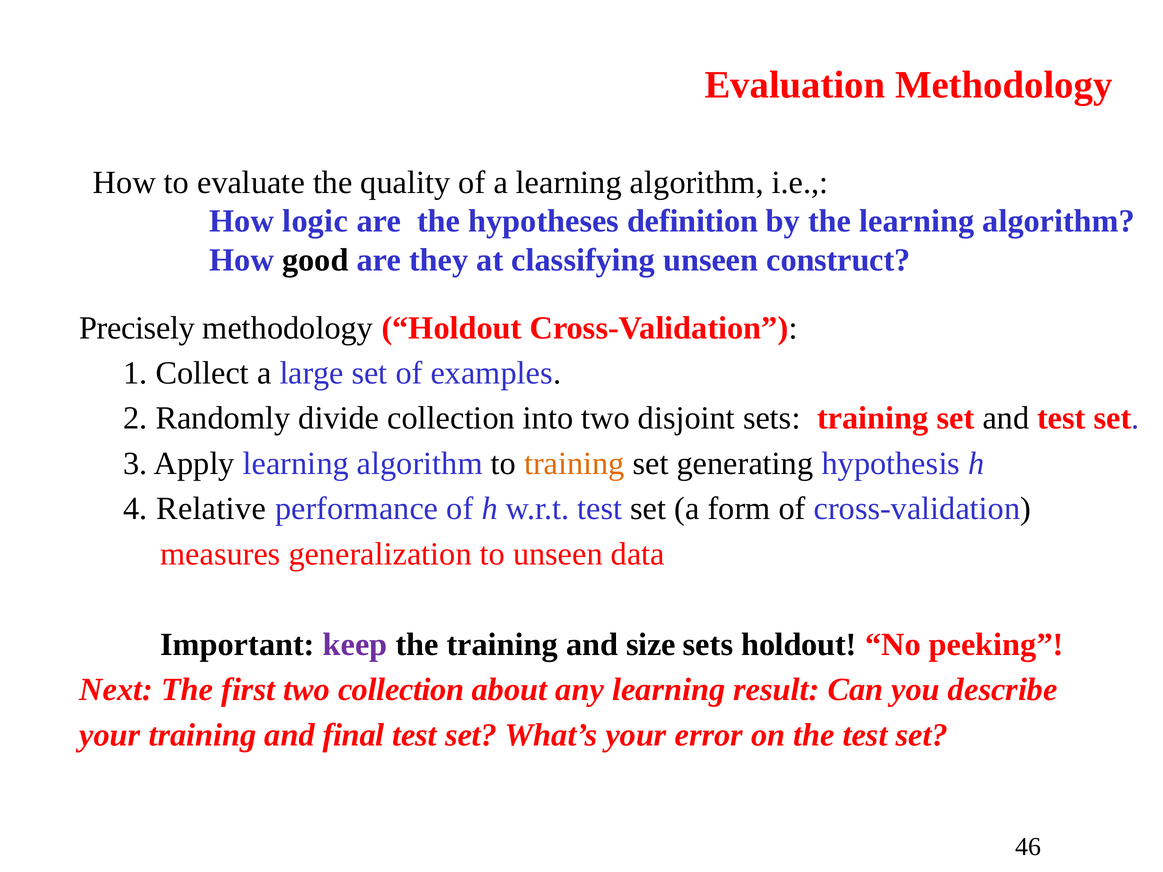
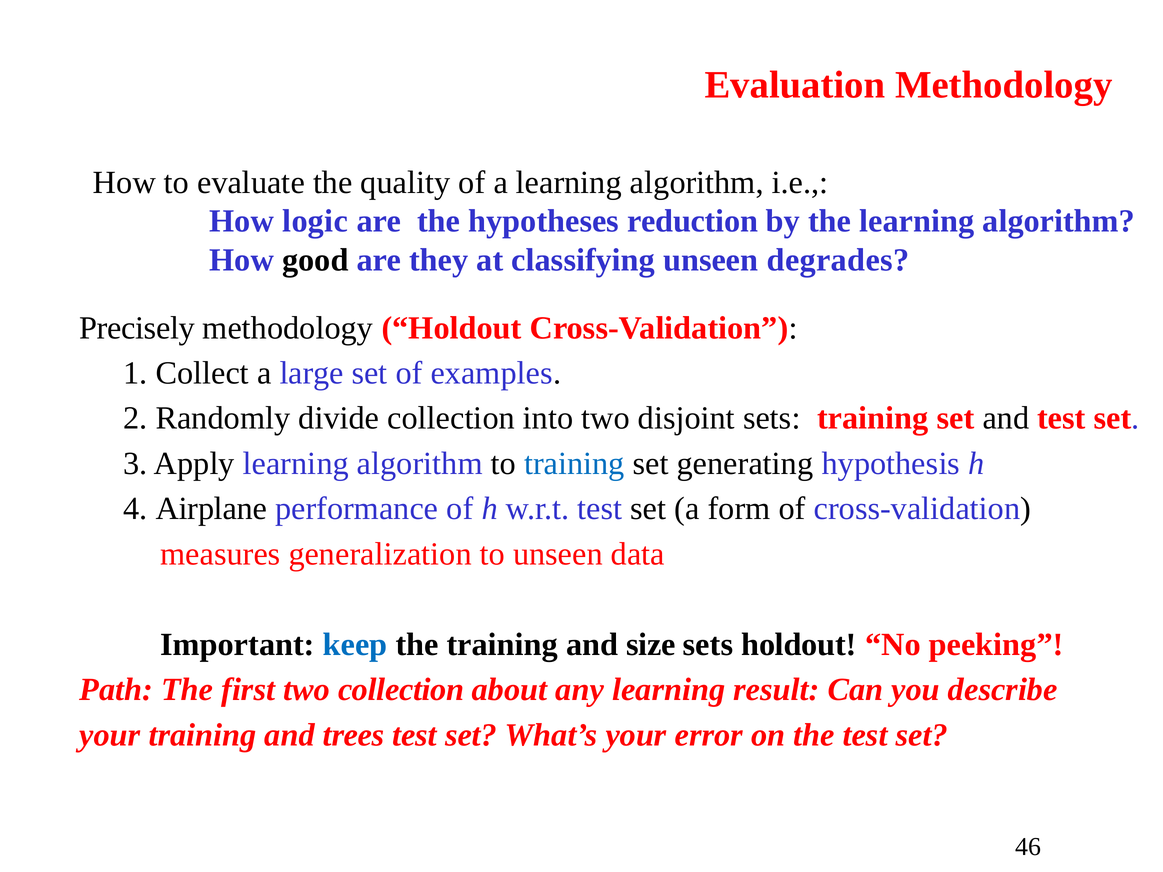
definition: definition -> reduction
construct: construct -> degrades
training at (574, 464) colour: orange -> blue
Relative: Relative -> Airplane
keep colour: purple -> blue
Next: Next -> Path
final: final -> trees
